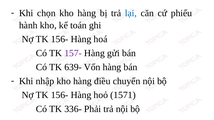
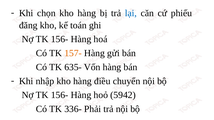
hành: hành -> đăng
157- colour: purple -> orange
639-: 639- -> 635-
1571: 1571 -> 5942
